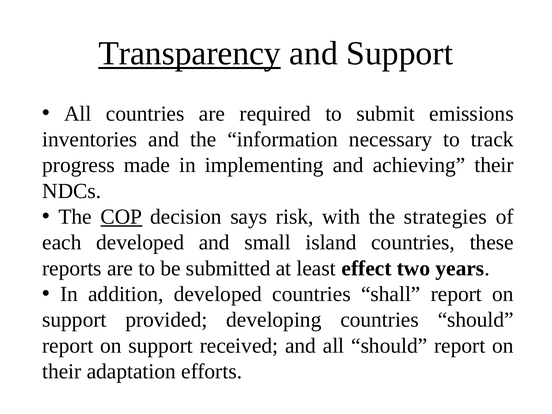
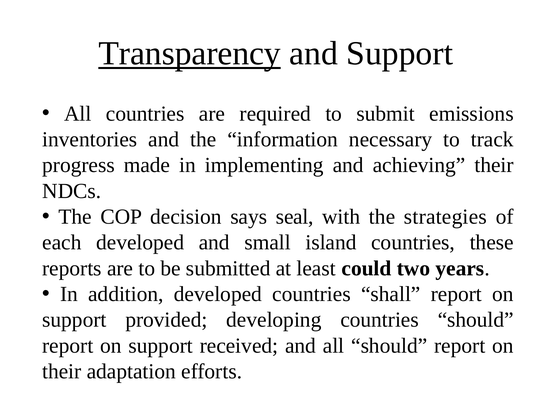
COP underline: present -> none
risk: risk -> seal
effect: effect -> could
